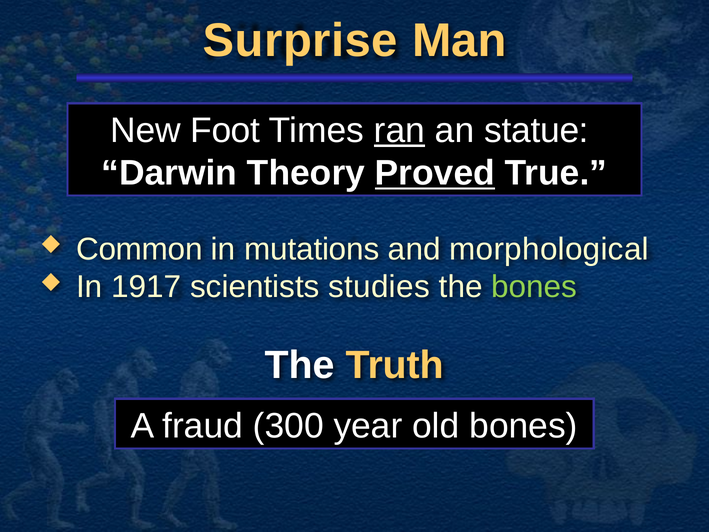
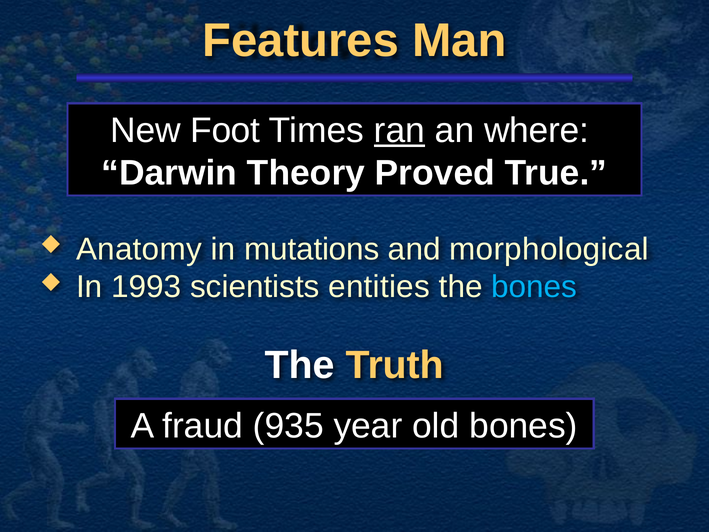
Surprise: Surprise -> Features
statue: statue -> where
Proved underline: present -> none
Common: Common -> Anatomy
1917: 1917 -> 1993
studies: studies -> entities
bones at (534, 287) colour: light green -> light blue
300: 300 -> 935
